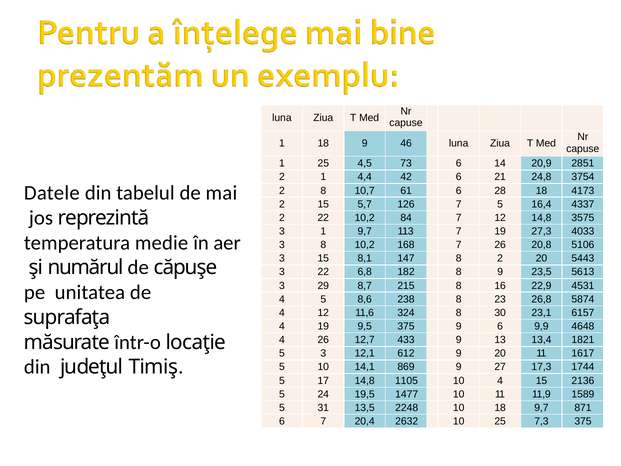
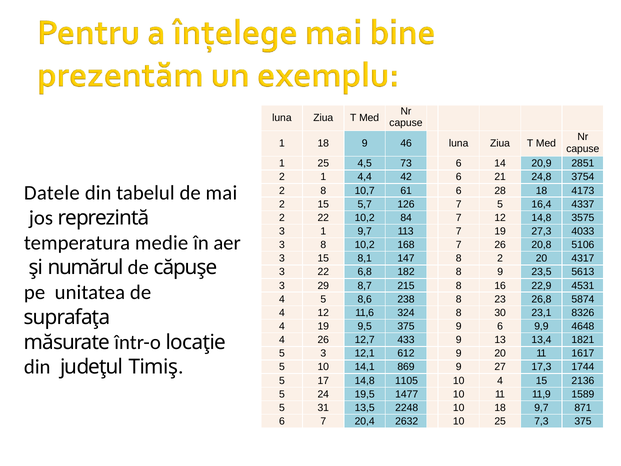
5443: 5443 -> 4317
6157: 6157 -> 8326
